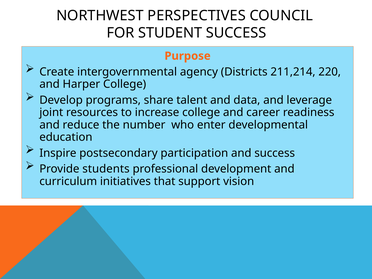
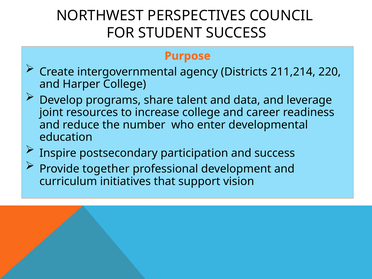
students: students -> together
